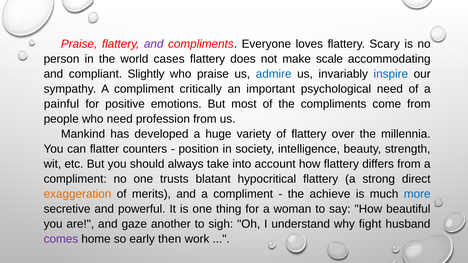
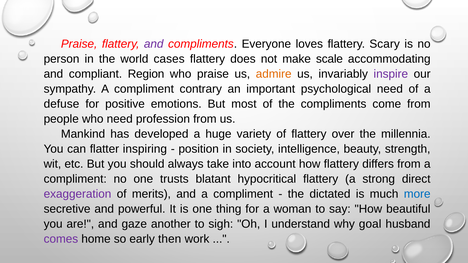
Slightly: Slightly -> Region
admire colour: blue -> orange
inspire colour: blue -> purple
critically: critically -> contrary
painful: painful -> defuse
counters: counters -> inspiring
exaggeration colour: orange -> purple
achieve: achieve -> dictated
fight: fight -> goal
